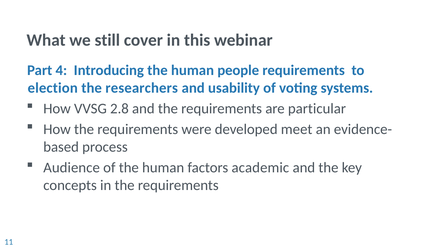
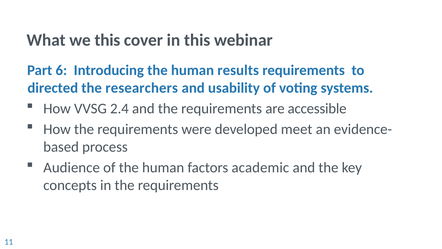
we still: still -> this
4: 4 -> 6
people: people -> results
election: election -> directed
2.8: 2.8 -> 2.4
particular: particular -> accessible
